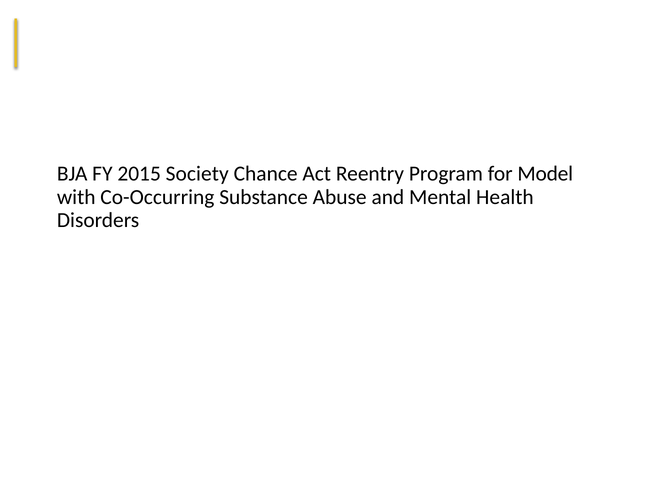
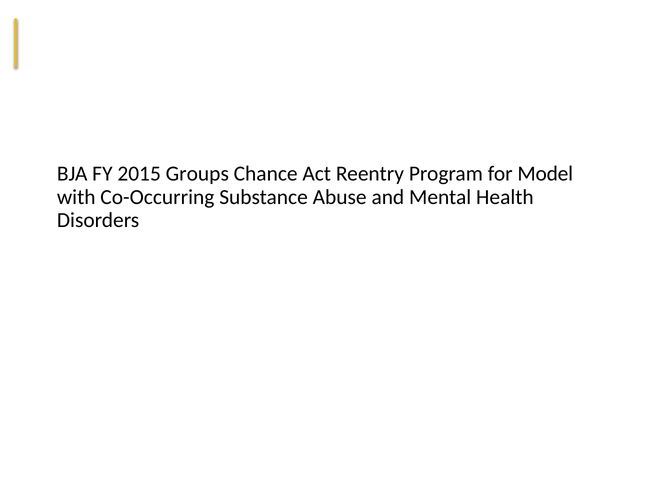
Society: Society -> Groups
